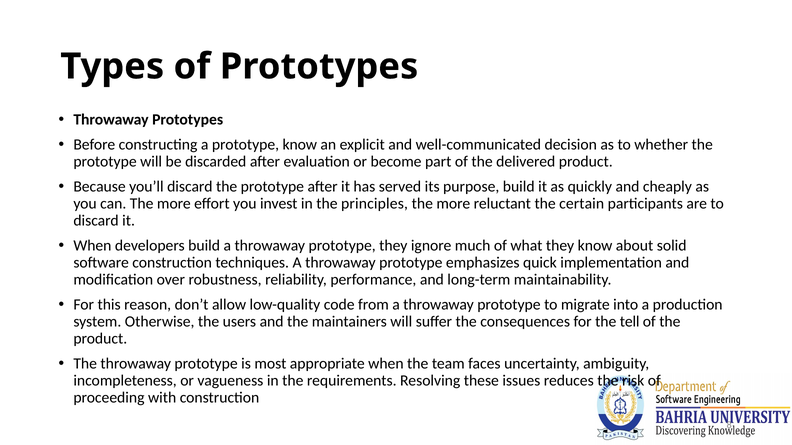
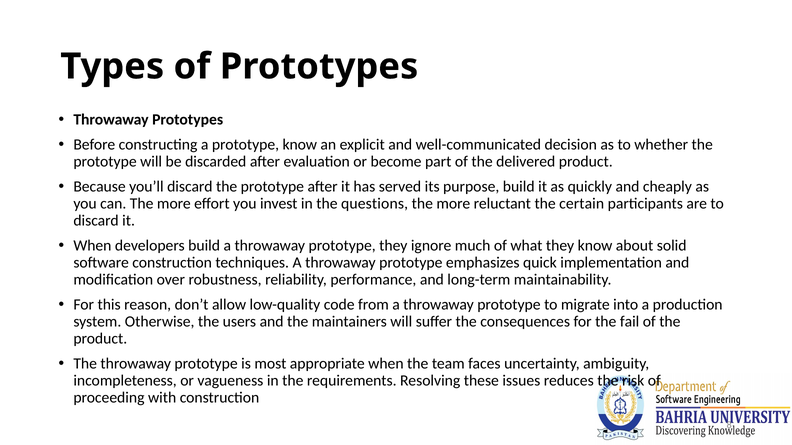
principles: principles -> questions
tell: tell -> fail
